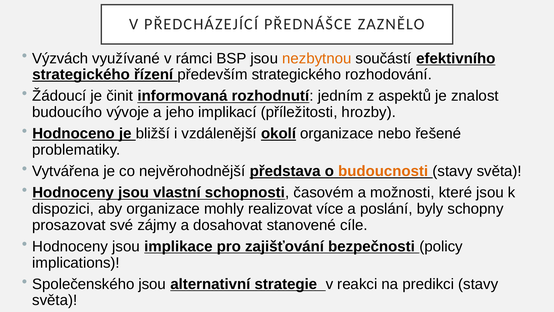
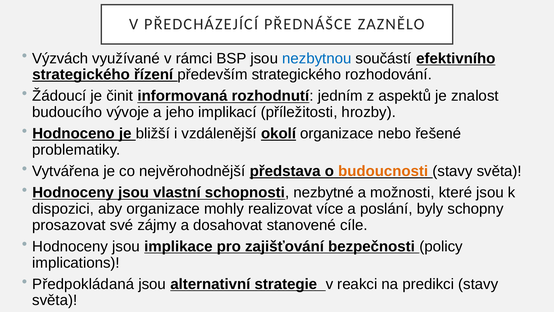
nezbytnou colour: orange -> blue
časovém: časovém -> nezbytné
Společenského: Společenského -> Předpokládaná
